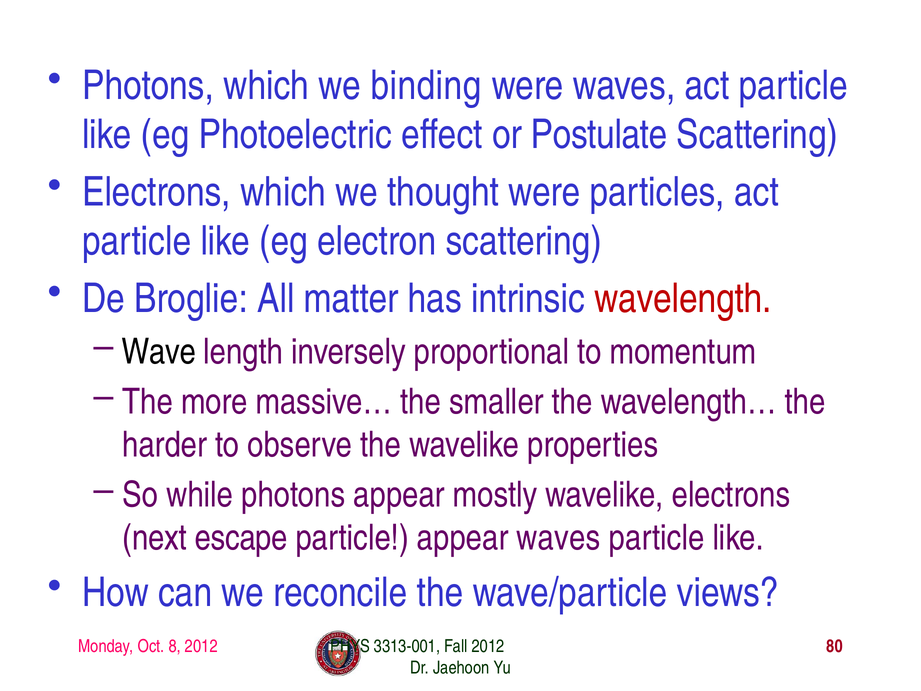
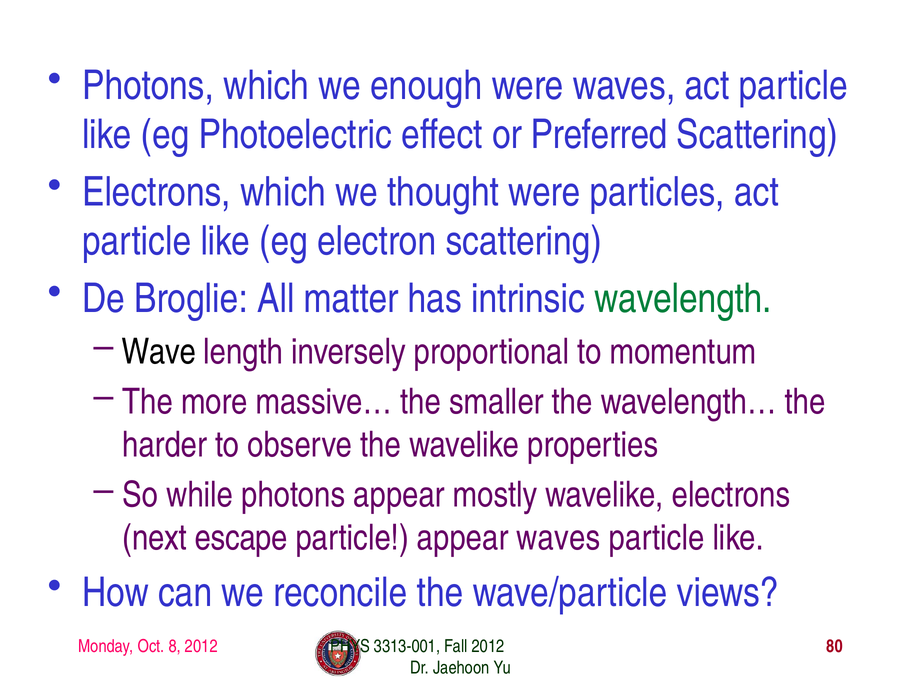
binding: binding -> enough
Postulate: Postulate -> Preferred
wavelength colour: red -> green
